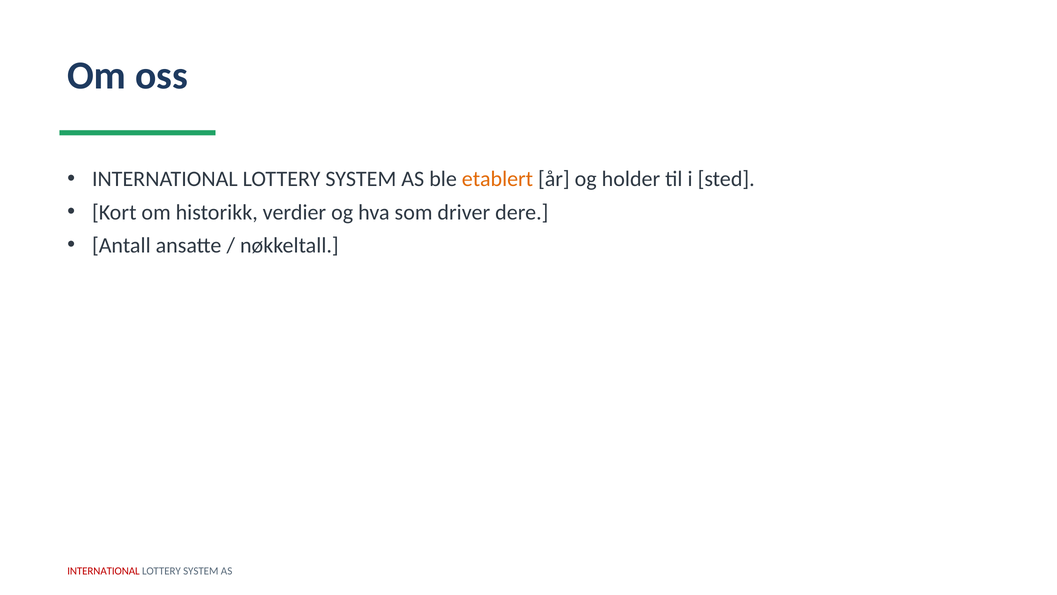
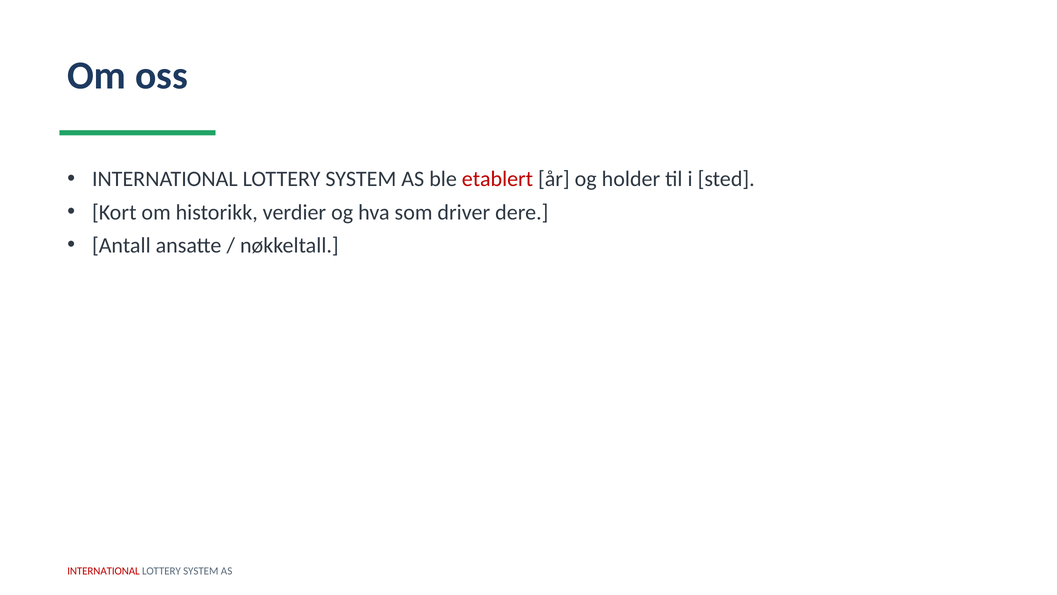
etablert colour: orange -> red
